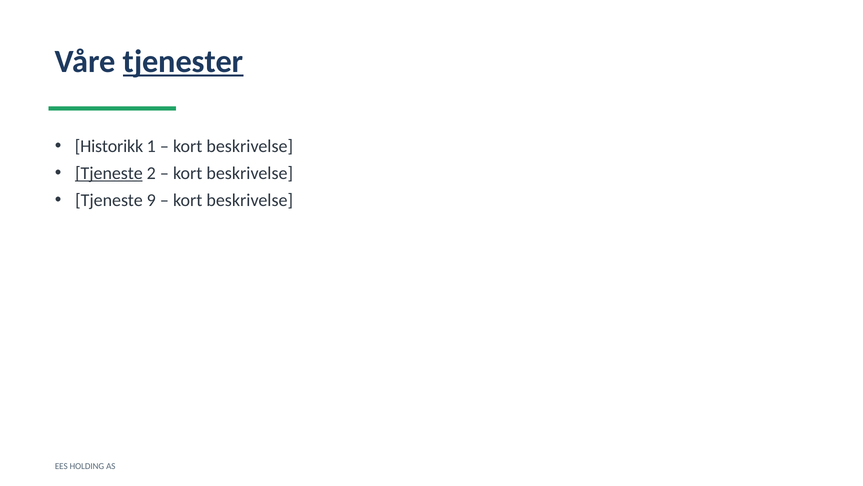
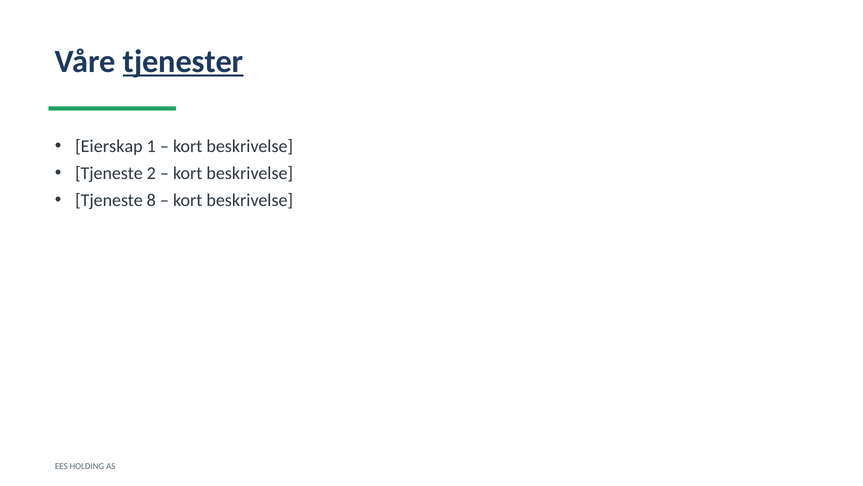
Historikk: Historikk -> Eierskap
Tjeneste at (109, 173) underline: present -> none
9: 9 -> 8
